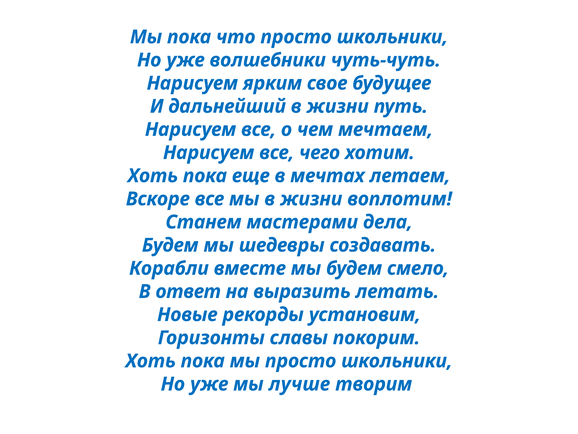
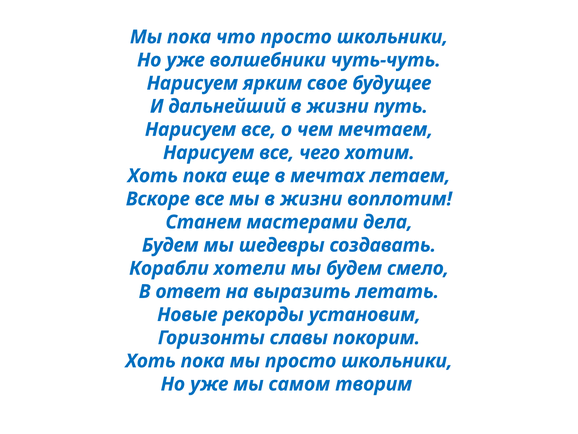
вместе: вместе -> хотели
лучше: лучше -> самом
